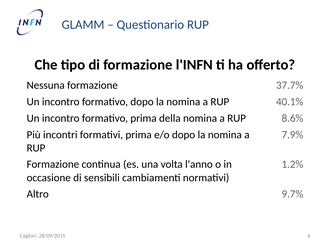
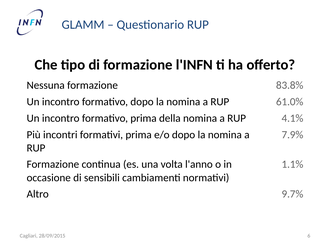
37.7%: 37.7% -> 83.8%
40.1%: 40.1% -> 61.0%
8.6%: 8.6% -> 4.1%
1.2%: 1.2% -> 1.1%
